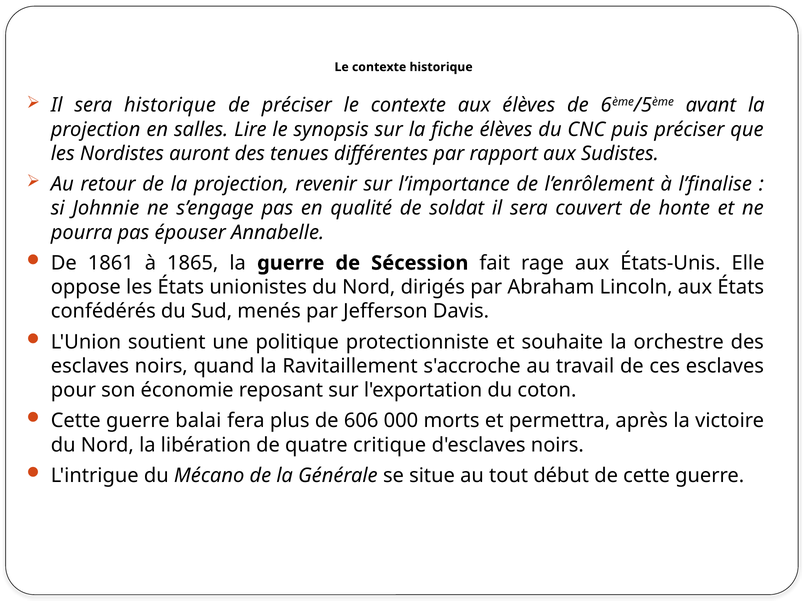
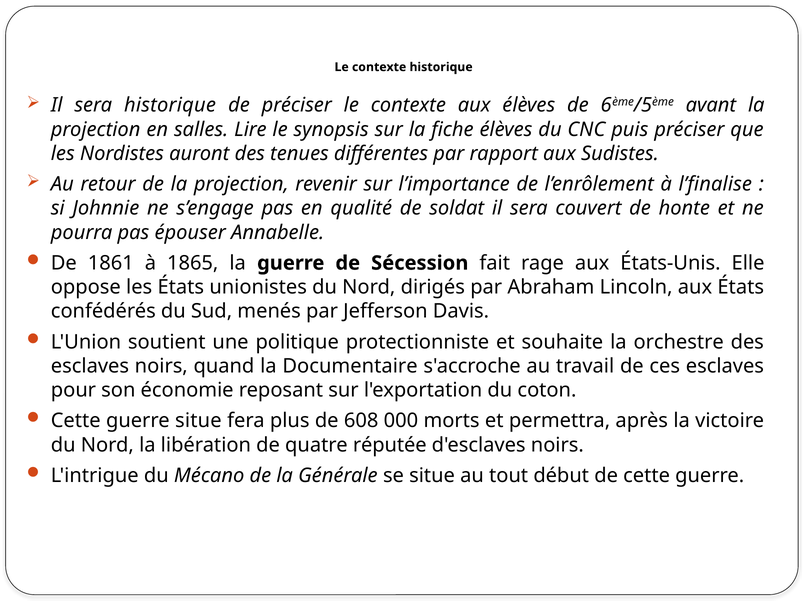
Ravitaillement: Ravitaillement -> Documentaire
guerre balai: balai -> situe
606: 606 -> 608
critique: critique -> réputée
